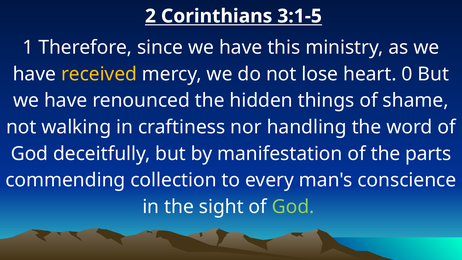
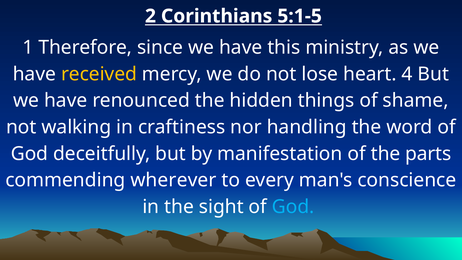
3:1-5: 3:1-5 -> 5:1-5
0: 0 -> 4
collection: collection -> wherever
God at (293, 207) colour: light green -> light blue
